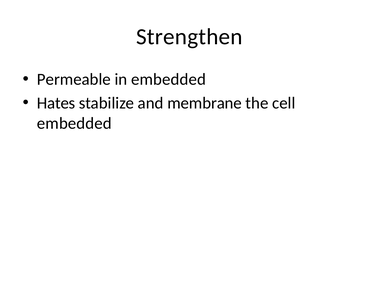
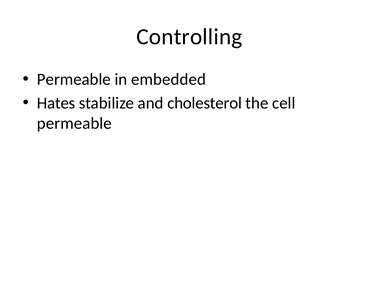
Strengthen: Strengthen -> Controlling
membrane: membrane -> cholesterol
embedded at (74, 123): embedded -> permeable
